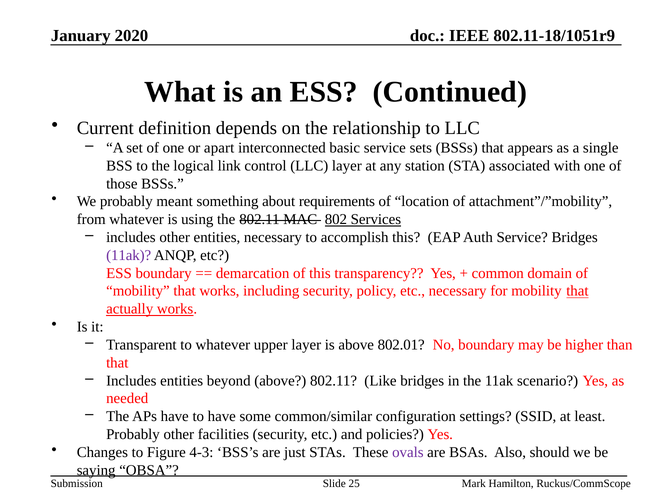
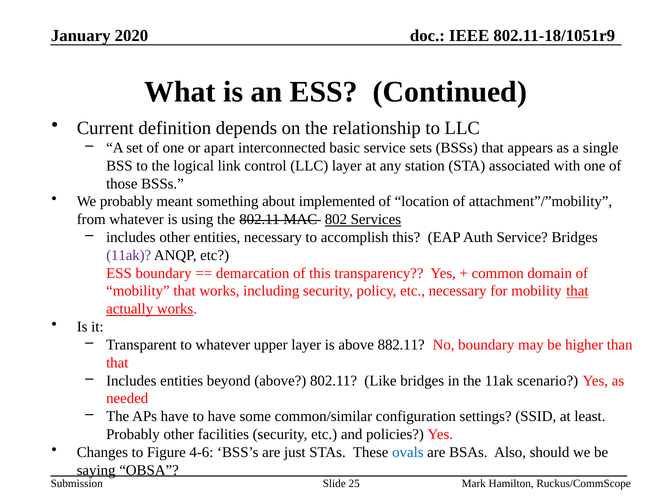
requirements: requirements -> implemented
802.01: 802.01 -> 882.11
4-3: 4-3 -> 4-6
ovals colour: purple -> blue
